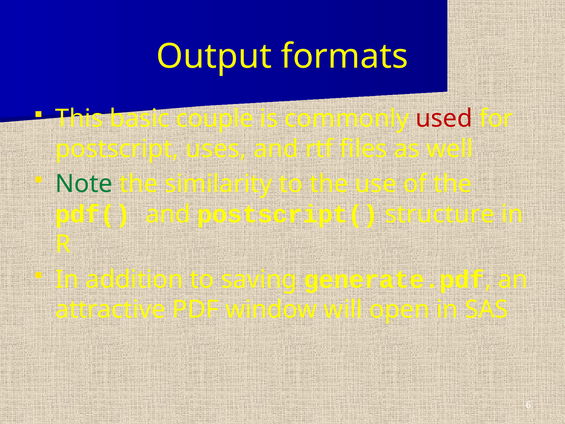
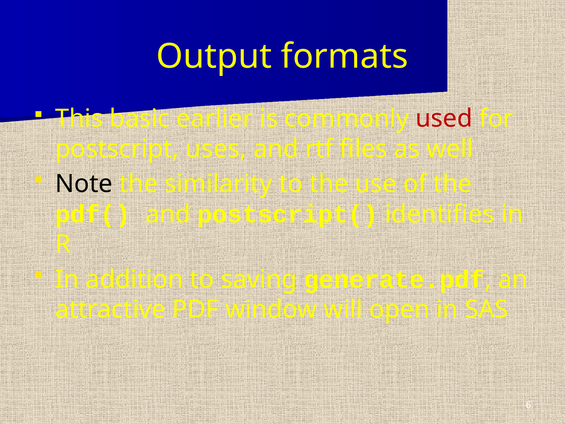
couple: couple -> earlier
Note colour: green -> black
structure: structure -> identifies
